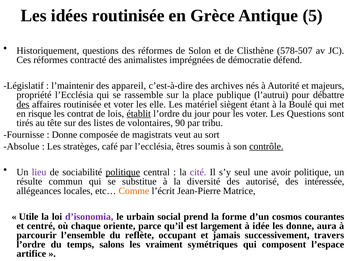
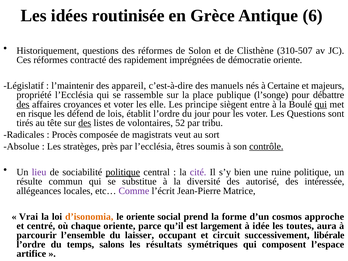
5: 5 -> 6
578-507: 578-507 -> 310-507
animalistes: animalistes -> rapidement
démocratie défend: défend -> oriente
archives: archives -> manuels
Autorité: Autorité -> Certaine
l’autrui: l’autrui -> l’songe
affaires routinisée: routinisée -> croyances
matériel: matériel -> principe
étant: étant -> entre
qui at (321, 104) underline: none -> present
contrat: contrat -> défend
établit underline: present -> none
des at (85, 123) underline: none -> present
90: 90 -> 52
Fournisse: Fournisse -> Radicales
Donne at (64, 135): Donne -> Procès
café: café -> près
seul: seul -> bien
avoir: avoir -> ruine
Comme colour: orange -> purple
Utile: Utile -> Vrai
d’isonomia colour: purple -> orange
le urbain: urbain -> oriente
courantes: courantes -> approche
les donne: donne -> toutes
reflète: reflète -> laisser
jamais: jamais -> circuit
travers: travers -> libérale
vraiment: vraiment -> résultats
